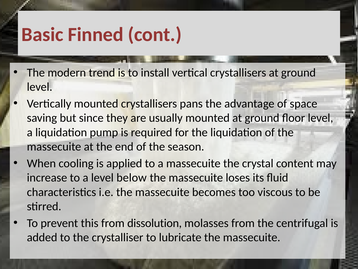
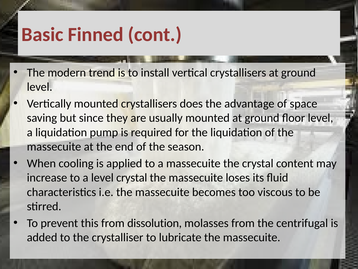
pans: pans -> does
level below: below -> crystal
